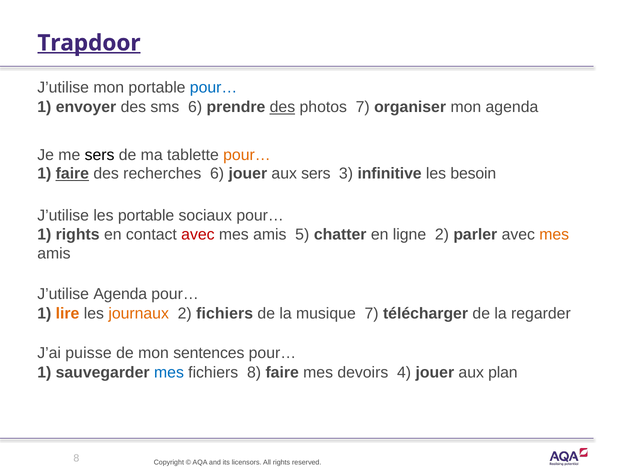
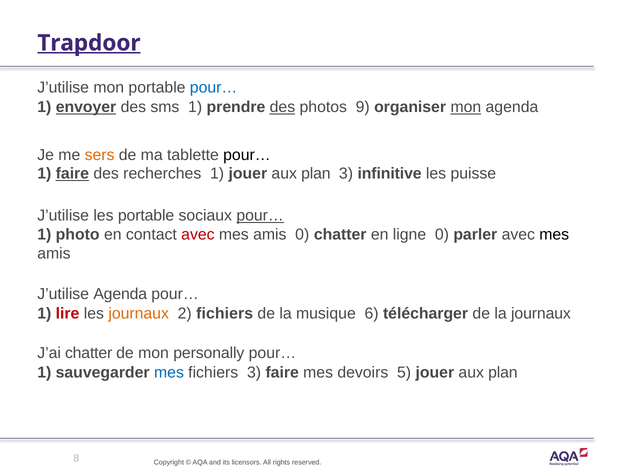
envoyer underline: none -> present
sms 6: 6 -> 1
photos 7: 7 -> 9
mon at (466, 107) underline: none -> present
sers at (100, 155) colour: black -> orange
pour… at (247, 155) colour: orange -> black
recherches 6: 6 -> 1
sers at (316, 174): sers -> plan
besoin: besoin -> puisse
pour… at (260, 216) underline: none -> present
1 rights: rights -> photo
amis 5: 5 -> 0
ligne 2: 2 -> 0
mes at (554, 234) colour: orange -> black
lire colour: orange -> red
musique 7: 7 -> 6
la regarder: regarder -> journaux
J’ai puisse: puisse -> chatter
sentences: sentences -> personally
fichiers 8: 8 -> 3
4: 4 -> 5
